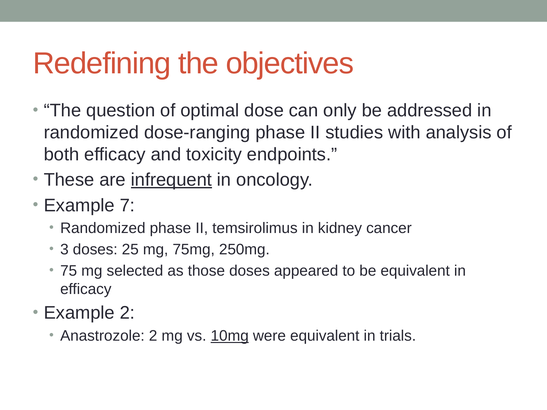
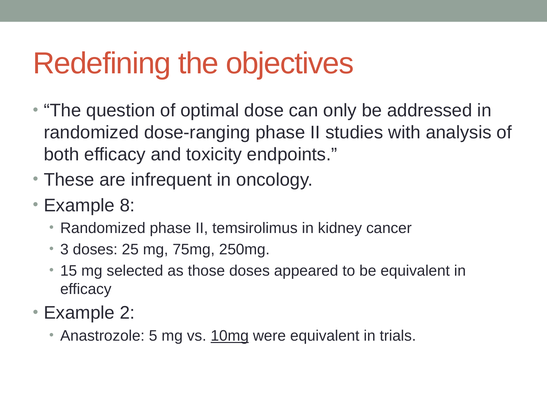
infrequent underline: present -> none
7: 7 -> 8
75: 75 -> 15
Anastrozole 2: 2 -> 5
